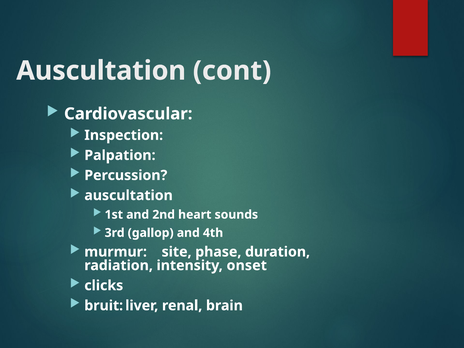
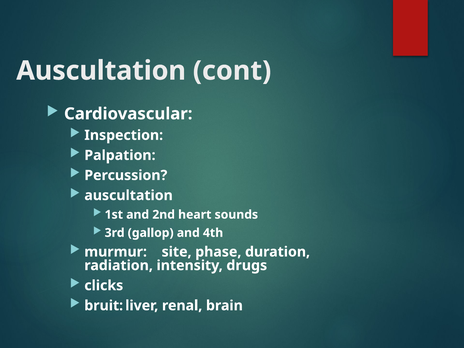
onset: onset -> drugs
